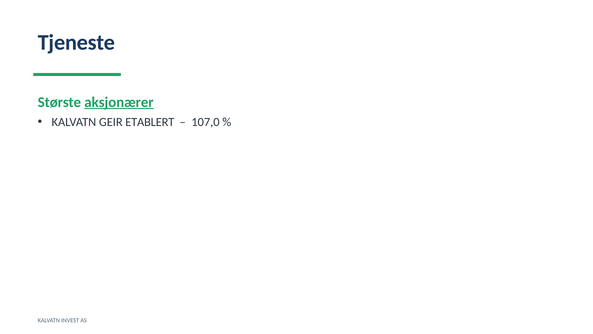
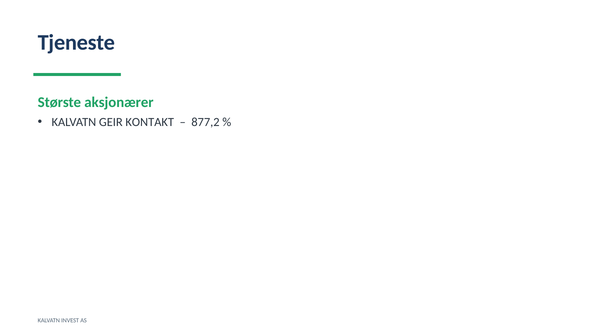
aksjonærer underline: present -> none
ETABLERT: ETABLERT -> KONTAKT
107,0: 107,0 -> 877,2
